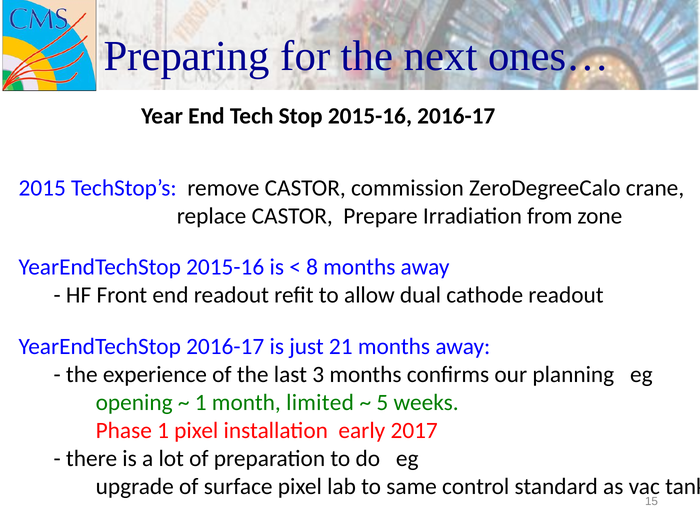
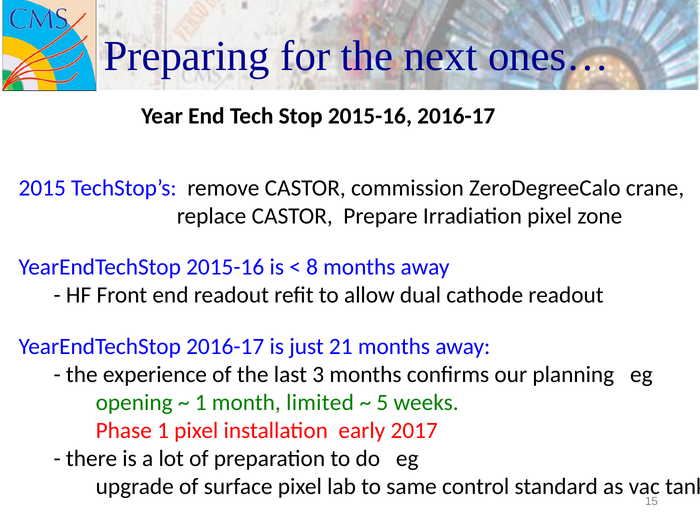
Irradiation from: from -> pixel
